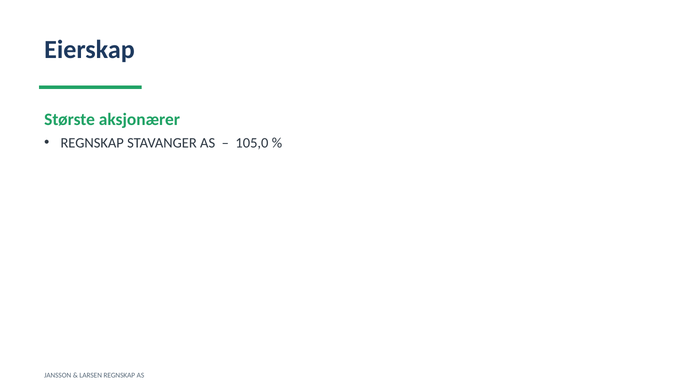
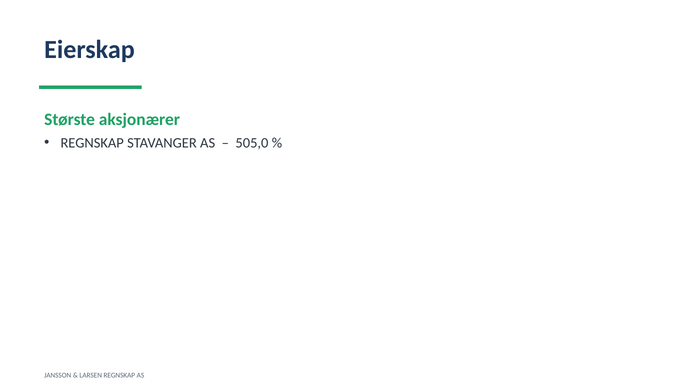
105,0: 105,0 -> 505,0
